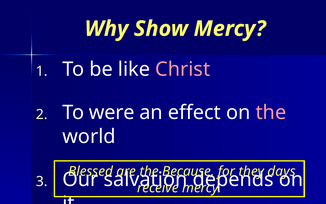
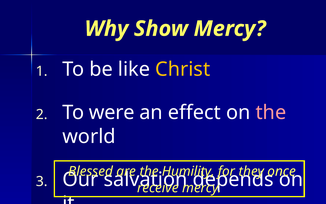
Christ colour: pink -> yellow
Because: Because -> Humility
days: days -> once
